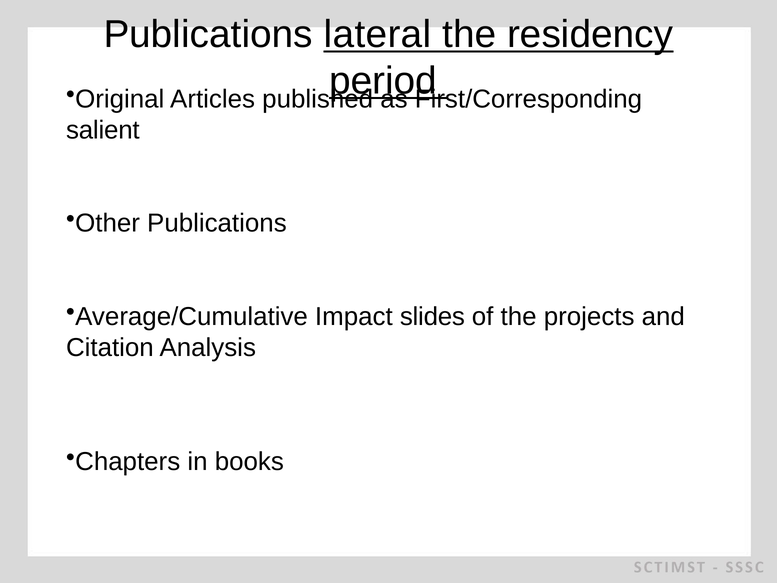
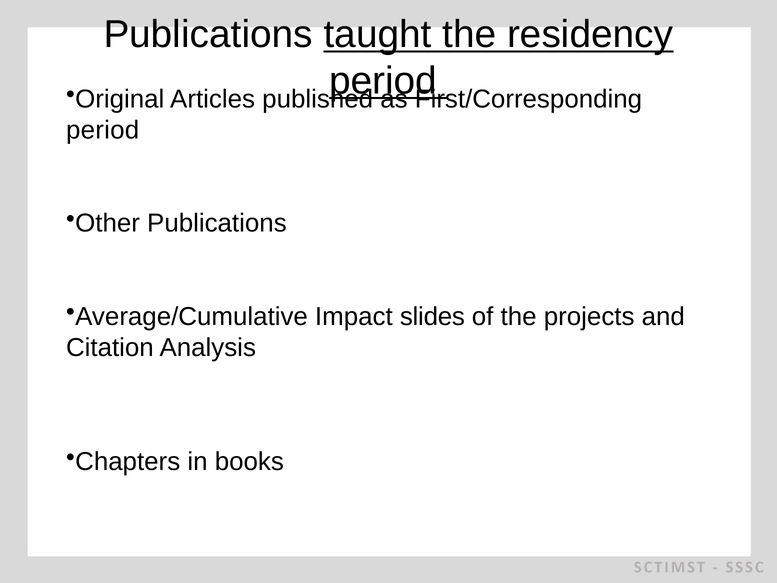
lateral: lateral -> taught
salient at (103, 130): salient -> period
